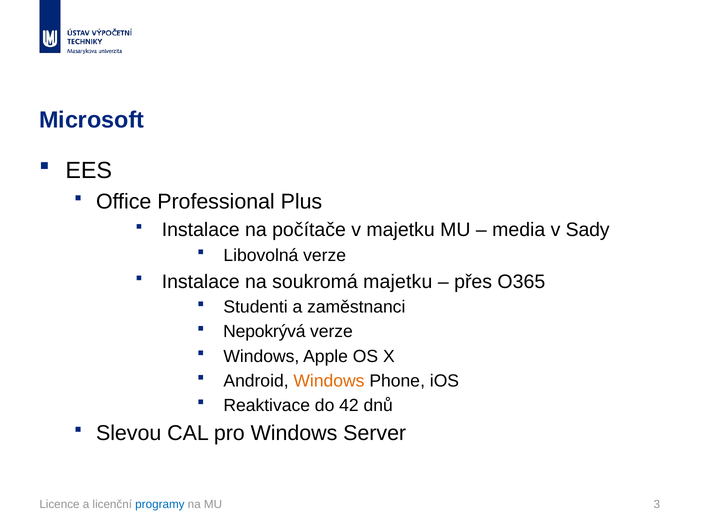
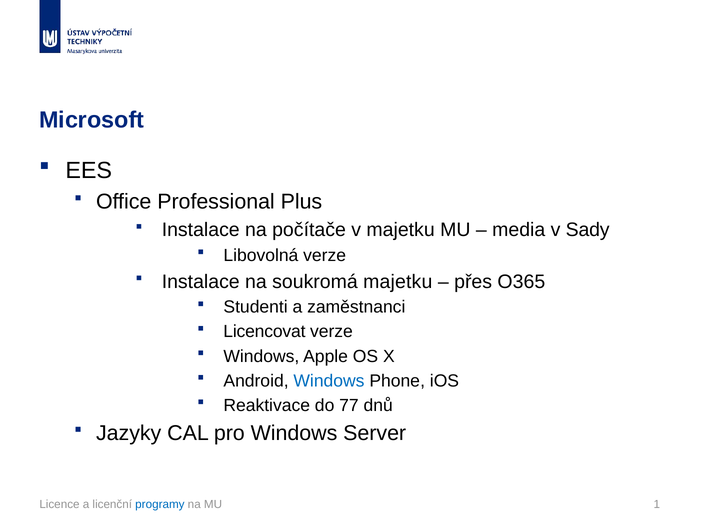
Nepokrývá: Nepokrývá -> Licencovat
Windows at (329, 381) colour: orange -> blue
42: 42 -> 77
Slevou: Slevou -> Jazyky
3: 3 -> 1
